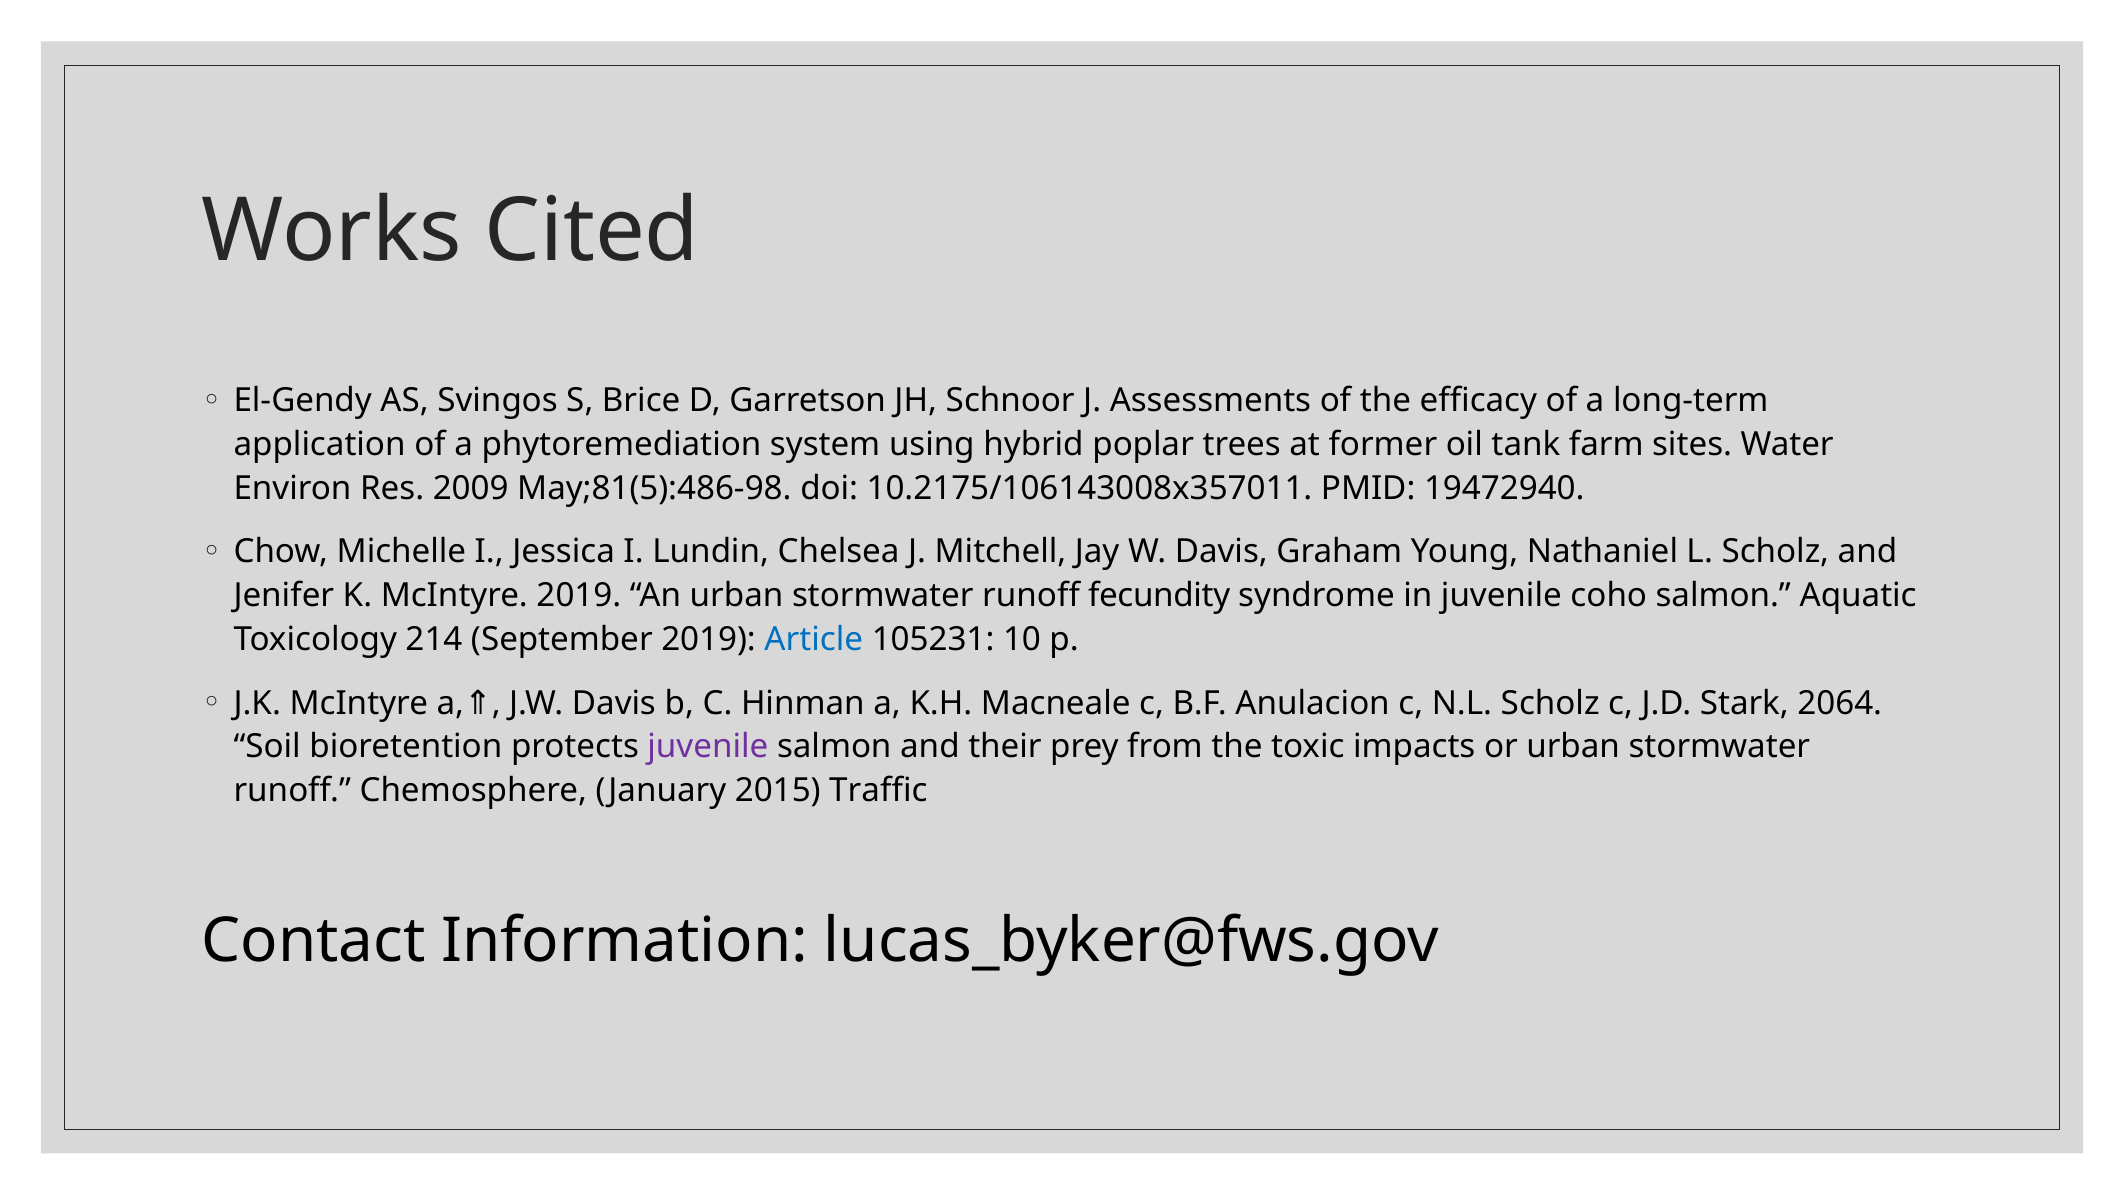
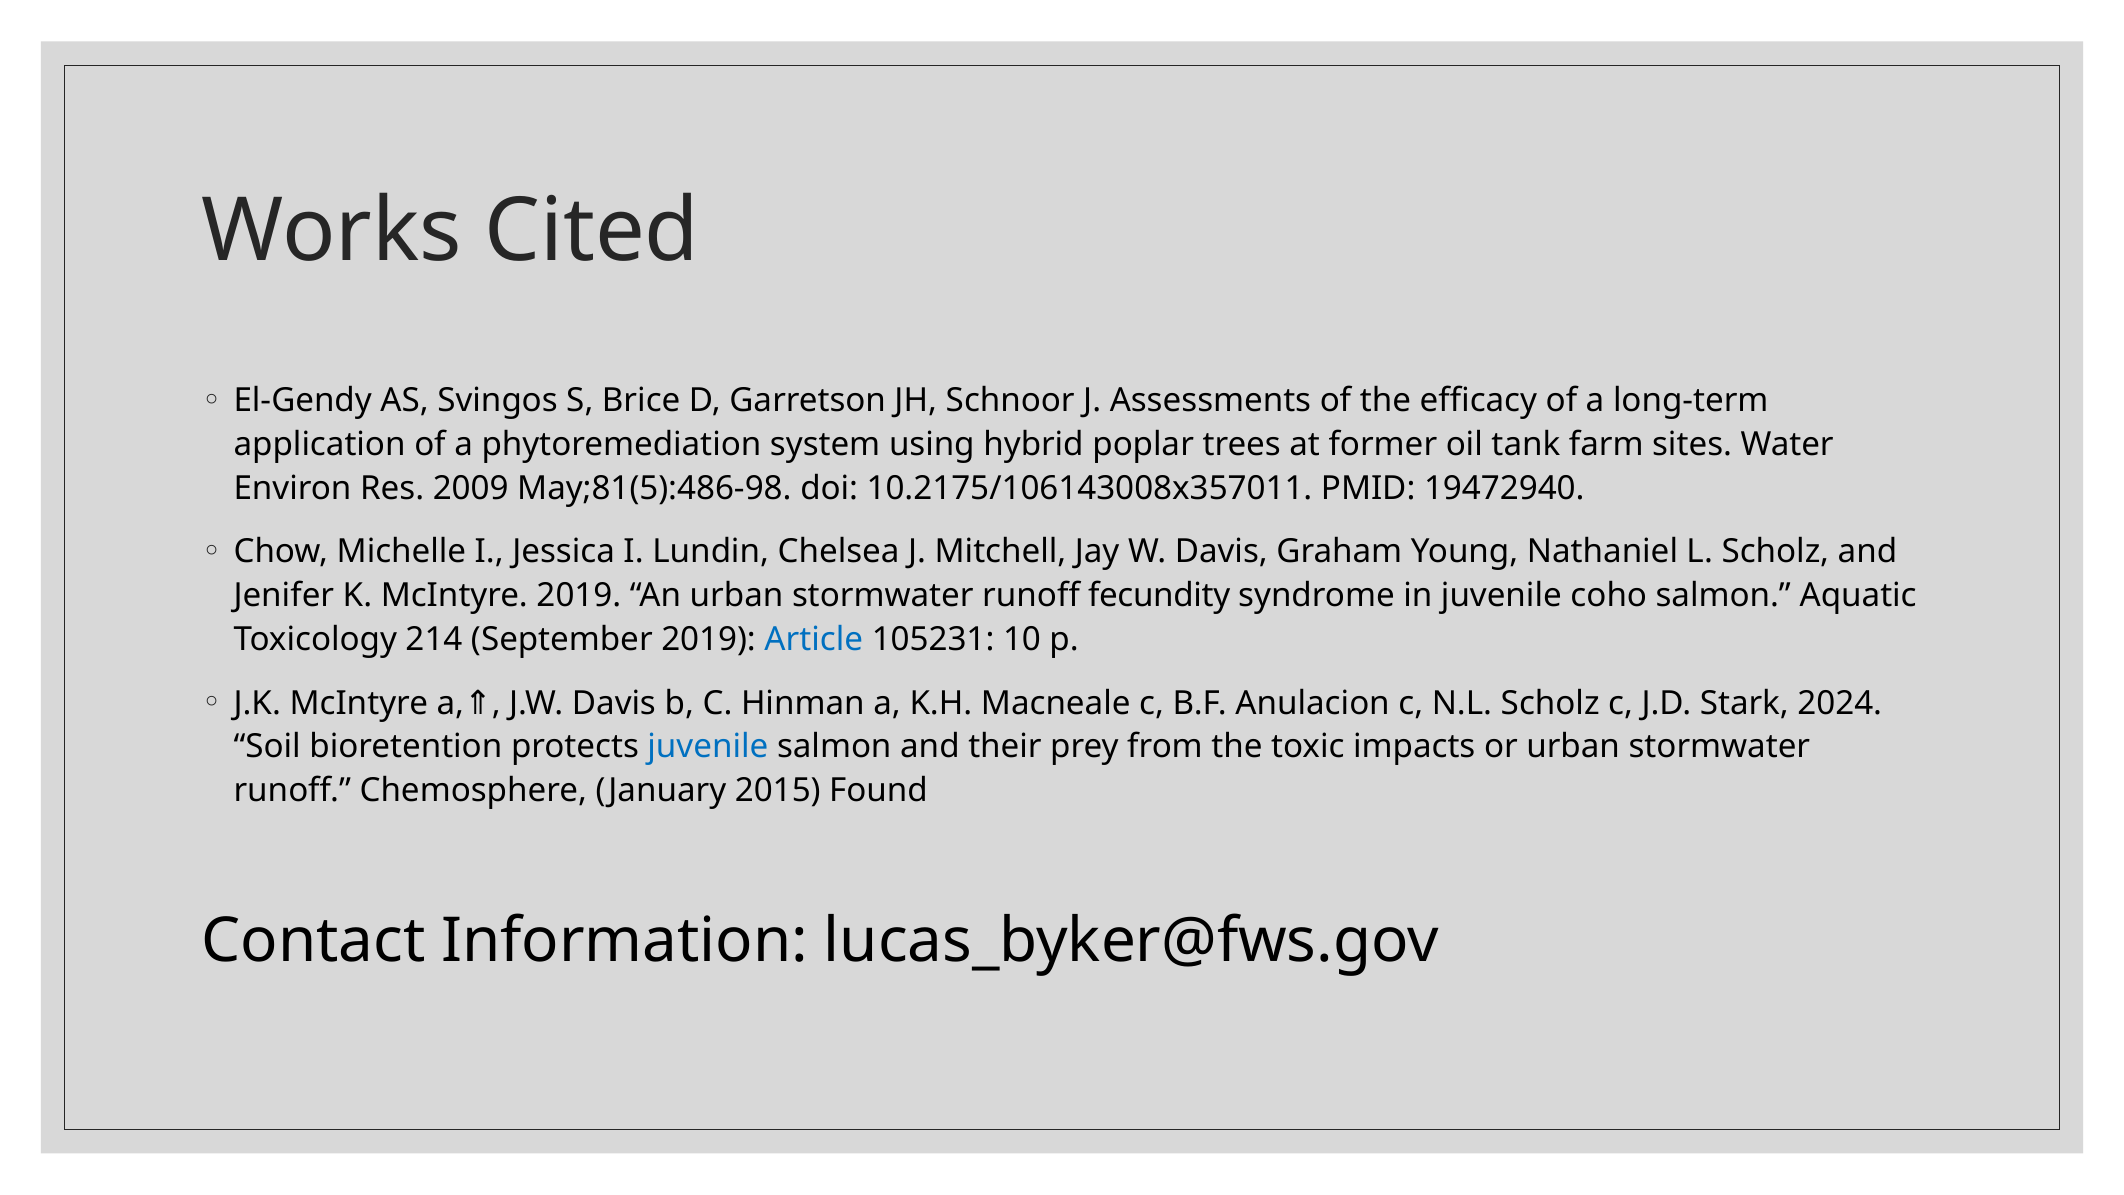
2064: 2064 -> 2024
juvenile at (708, 747) colour: purple -> blue
Traffic: Traffic -> Found
